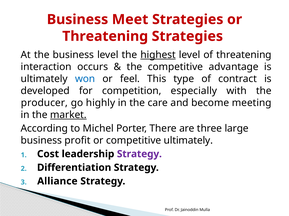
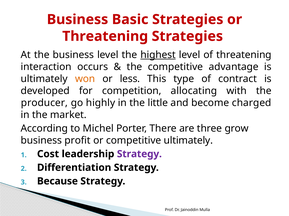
Meet: Meet -> Basic
won colour: blue -> orange
feel: feel -> less
especially: especially -> allocating
care: care -> little
meeting: meeting -> charged
market underline: present -> none
large: large -> grow
Alliance: Alliance -> Because
